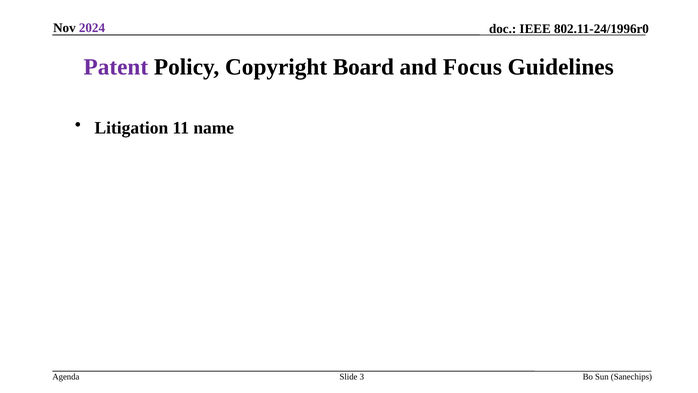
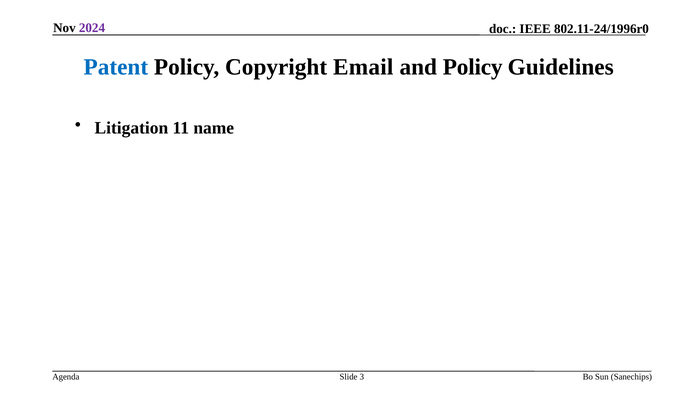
Patent colour: purple -> blue
Board: Board -> Email
and Focus: Focus -> Policy
